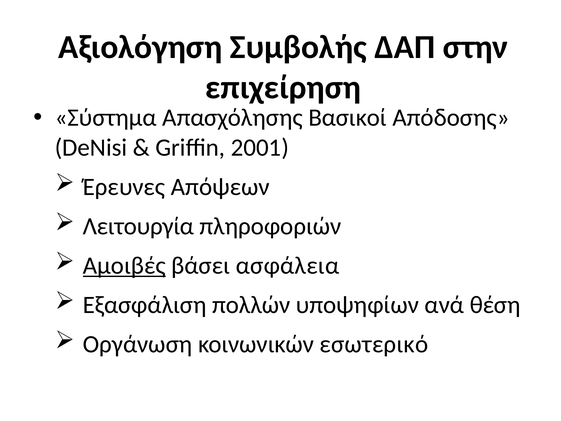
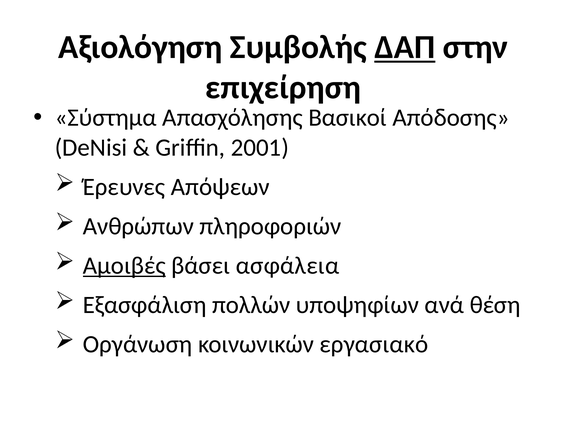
ΔΑΠ underline: none -> present
Λειτουργία: Λειτουργία -> Ανθρώπων
εσωτερικό: εσωτερικό -> εργασιακό
